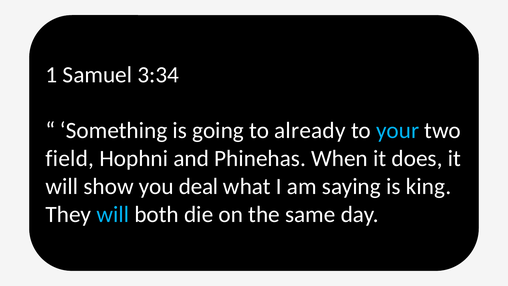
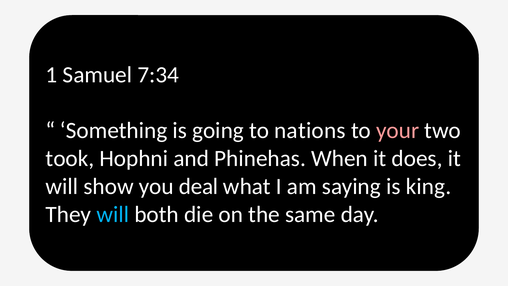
3:34: 3:34 -> 7:34
already: already -> nations
your colour: light blue -> pink
field: field -> took
